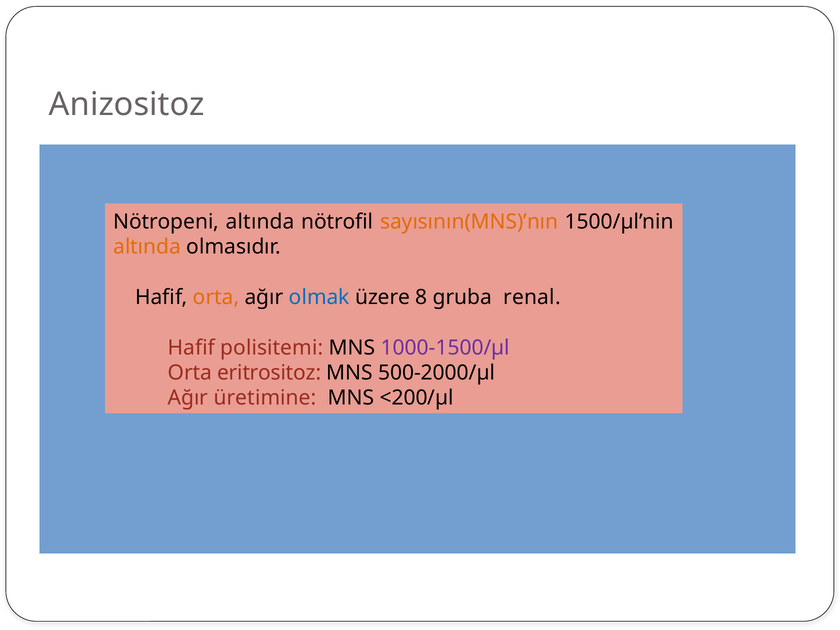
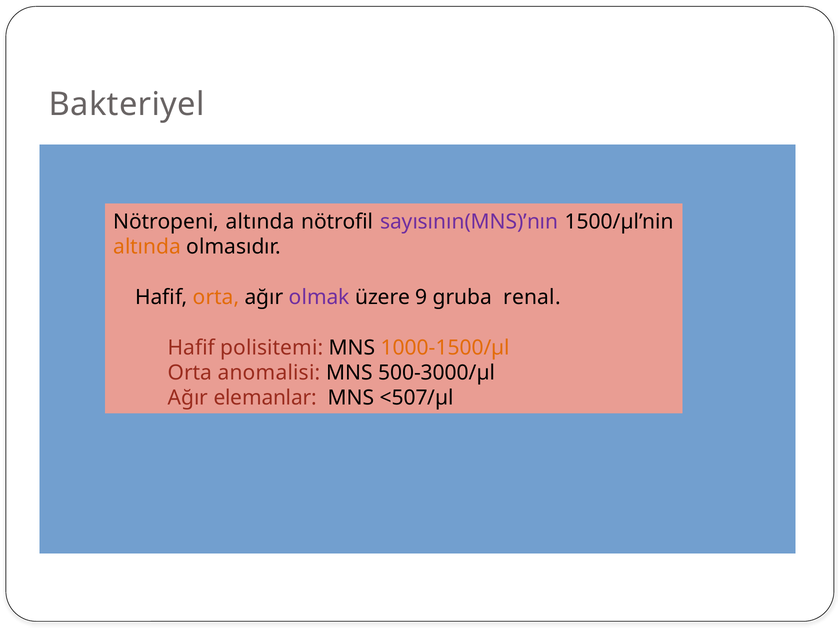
Anizositoz: Anizositoz -> Bakteriyel
sayısının(MNS)’nın colour: orange -> purple
olmak colour: blue -> purple
8: 8 -> 9
1000-1500/µl colour: purple -> orange
eritrositoz: eritrositoz -> anomalisi
500-2000/µl: 500-2000/µl -> 500-3000/µl
üretimine: üretimine -> elemanlar
<200/µl: <200/µl -> <507/µl
